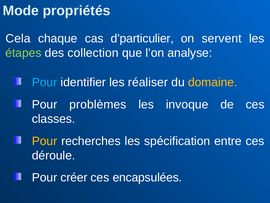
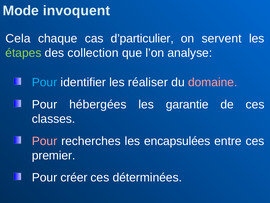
propriétés: propriétés -> invoquent
domaine colour: yellow -> pink
problèmes: problèmes -> hébergées
invoque: invoque -> garantie
Pour at (45, 141) colour: yellow -> pink
spécification: spécification -> encapsulées
déroule: déroule -> premier
encapsulées: encapsulées -> déterminées
